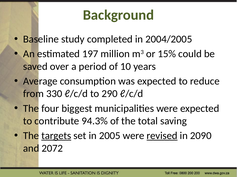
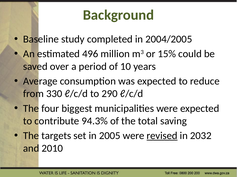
197: 197 -> 496
targets underline: present -> none
2090: 2090 -> 2032
2072: 2072 -> 2010
